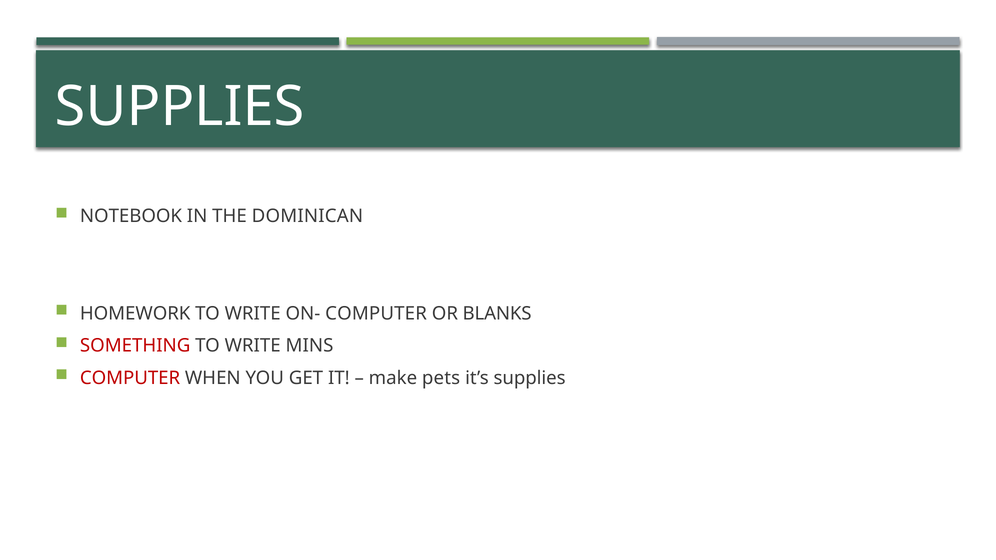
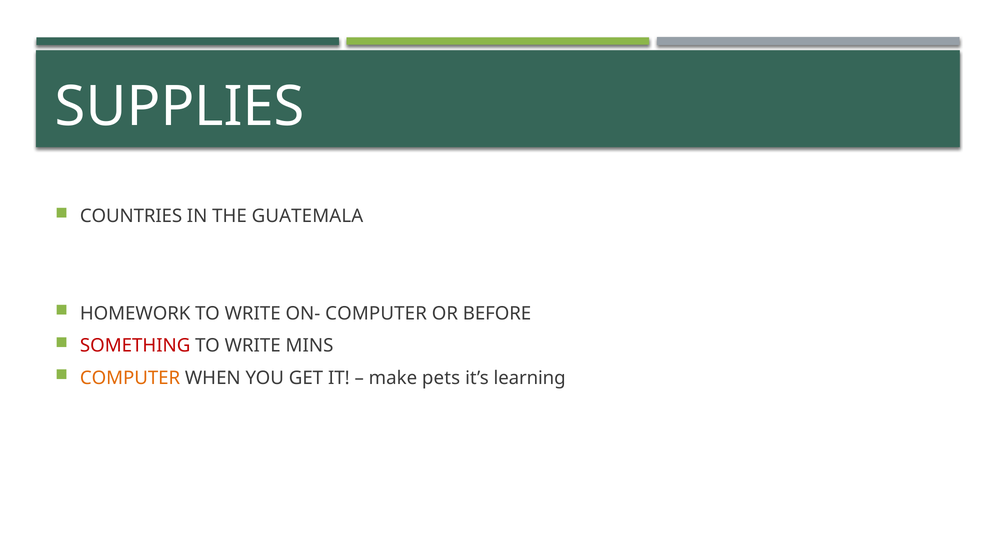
NOTEBOOK: NOTEBOOK -> COUNTRIES
DOMINICAN: DOMINICAN -> GUATEMALA
BLANKS: BLANKS -> BEFORE
COMPUTER at (130, 378) colour: red -> orange
it’s supplies: supplies -> learning
